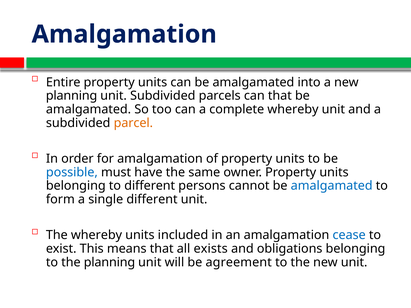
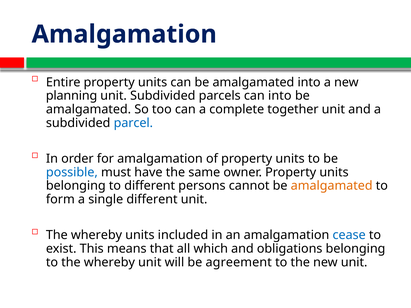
can that: that -> into
complete whereby: whereby -> together
parcel colour: orange -> blue
amalgamated at (332, 186) colour: blue -> orange
exists: exists -> which
to the planning: planning -> whereby
